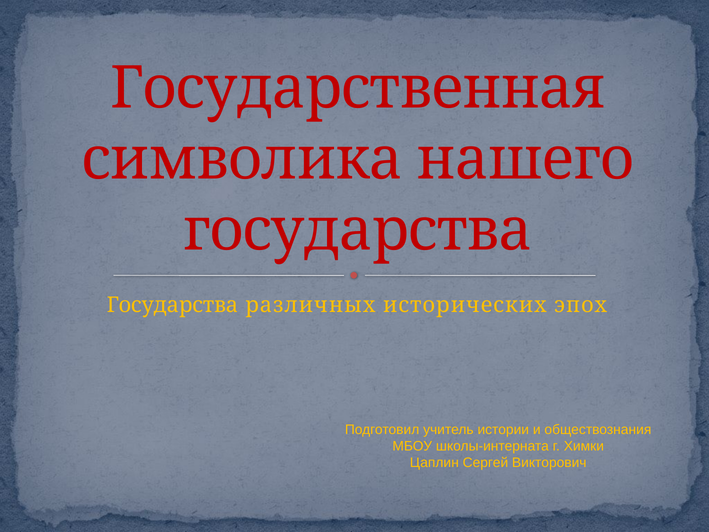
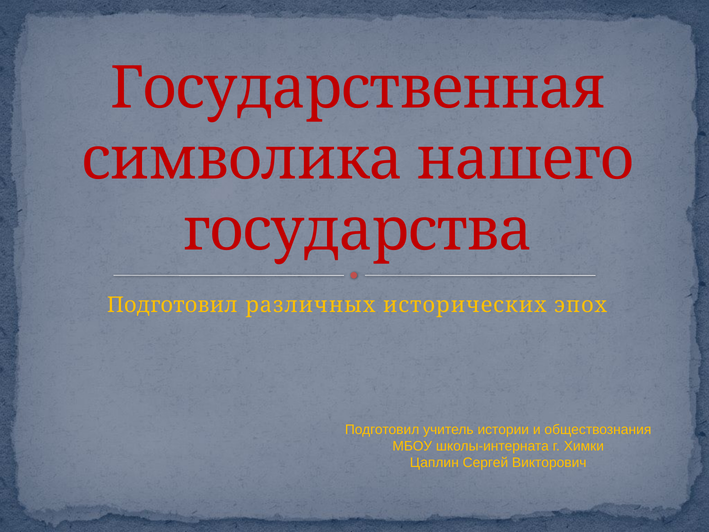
Государства at (172, 305): Государства -> Подготовил
